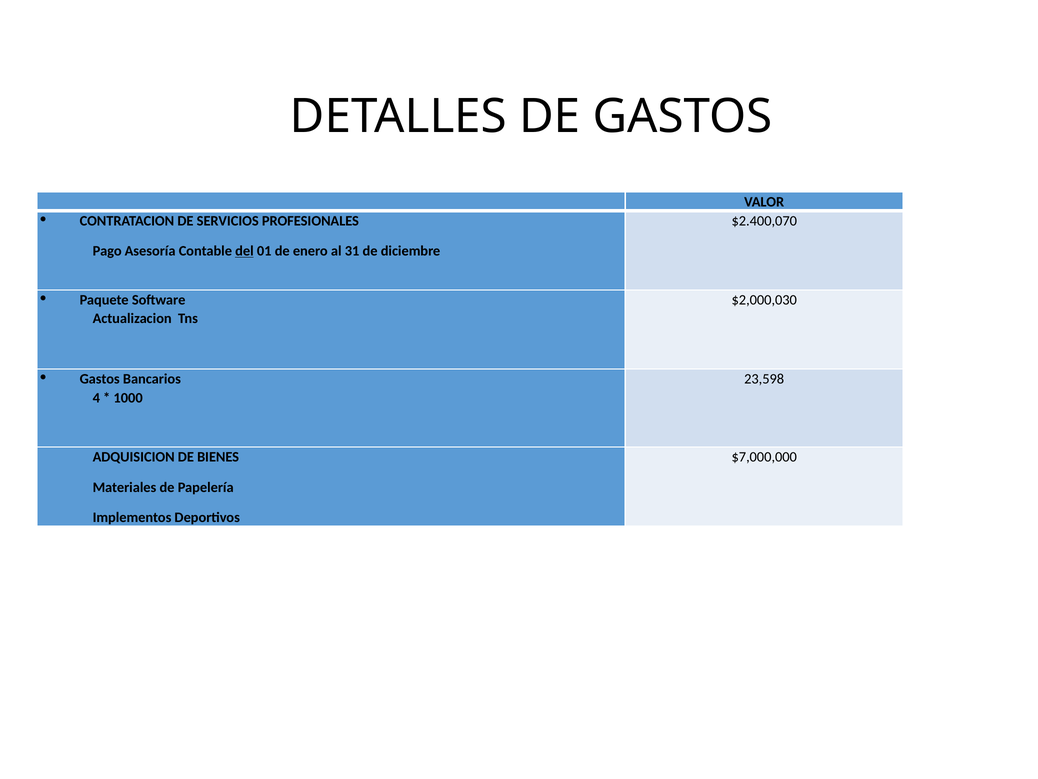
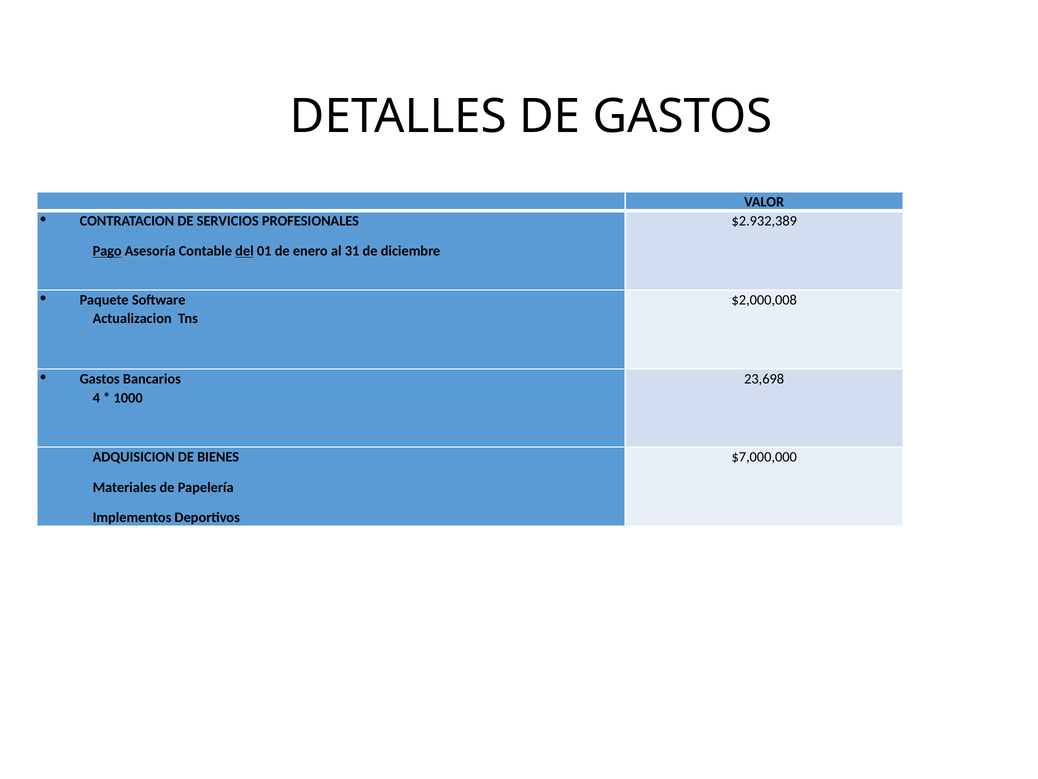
$2.400,070: $2.400,070 -> $2.932,389
Pago underline: none -> present
$2,000,030: $2,000,030 -> $2,000,008
23,598: 23,598 -> 23,698
